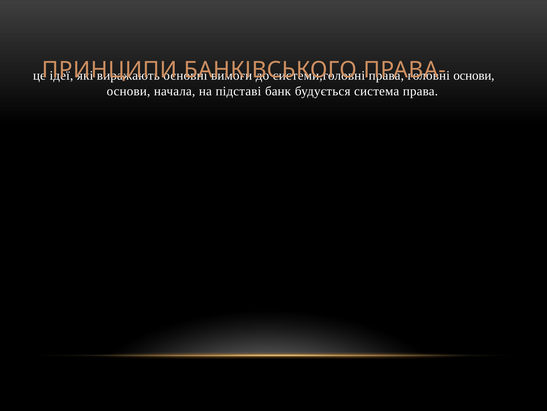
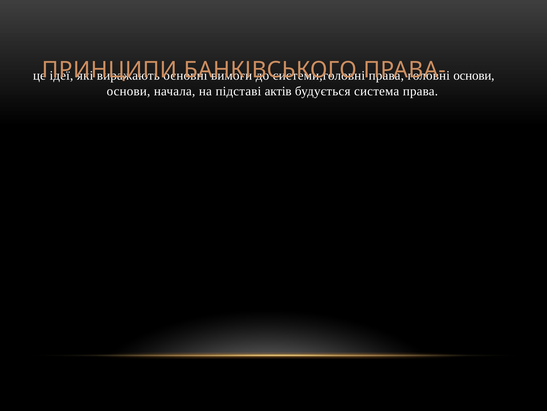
банк: банк -> актів
